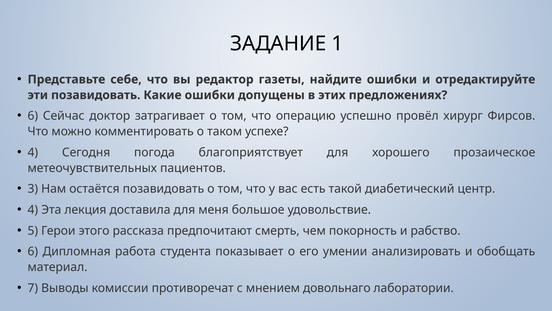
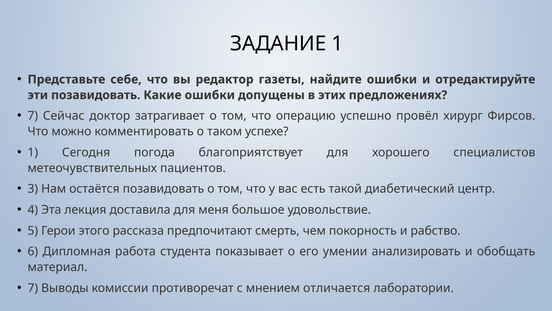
6 at (33, 116): 6 -> 7
4 at (33, 152): 4 -> 1
прозаическое: прозаическое -> специалистов
довольнаго: довольнаго -> отличается
